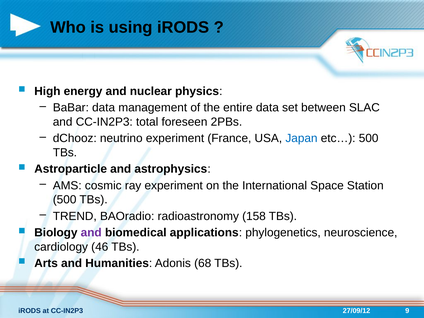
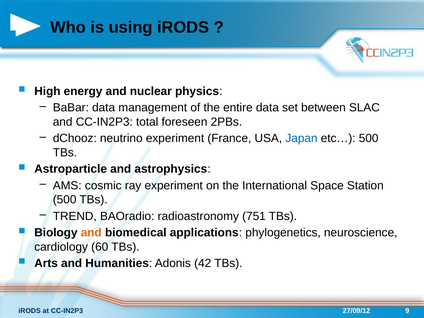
158: 158 -> 751
and at (91, 233) colour: purple -> orange
46: 46 -> 60
68: 68 -> 42
